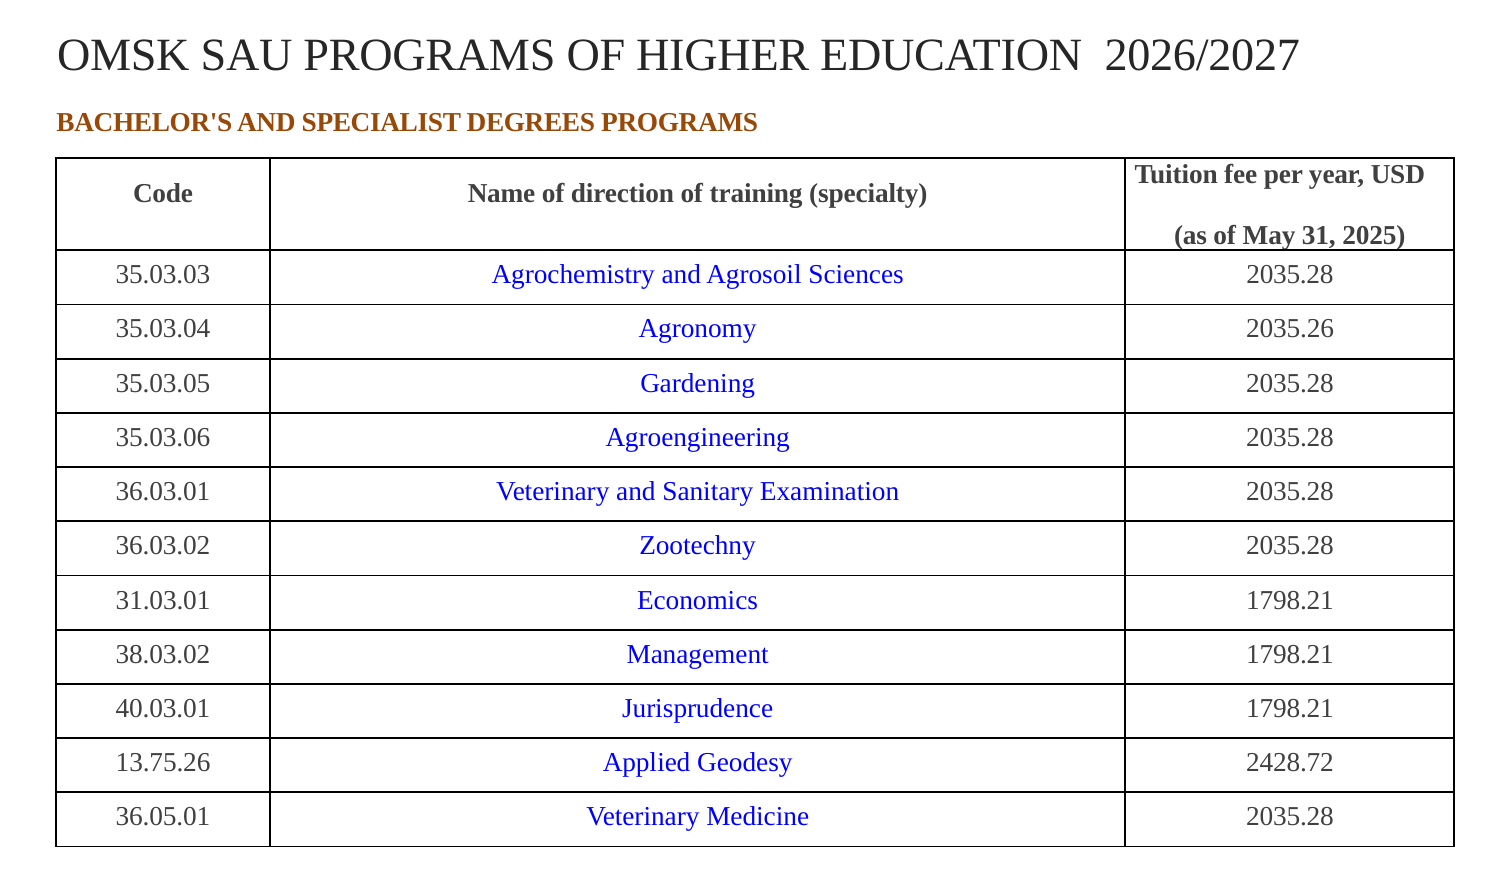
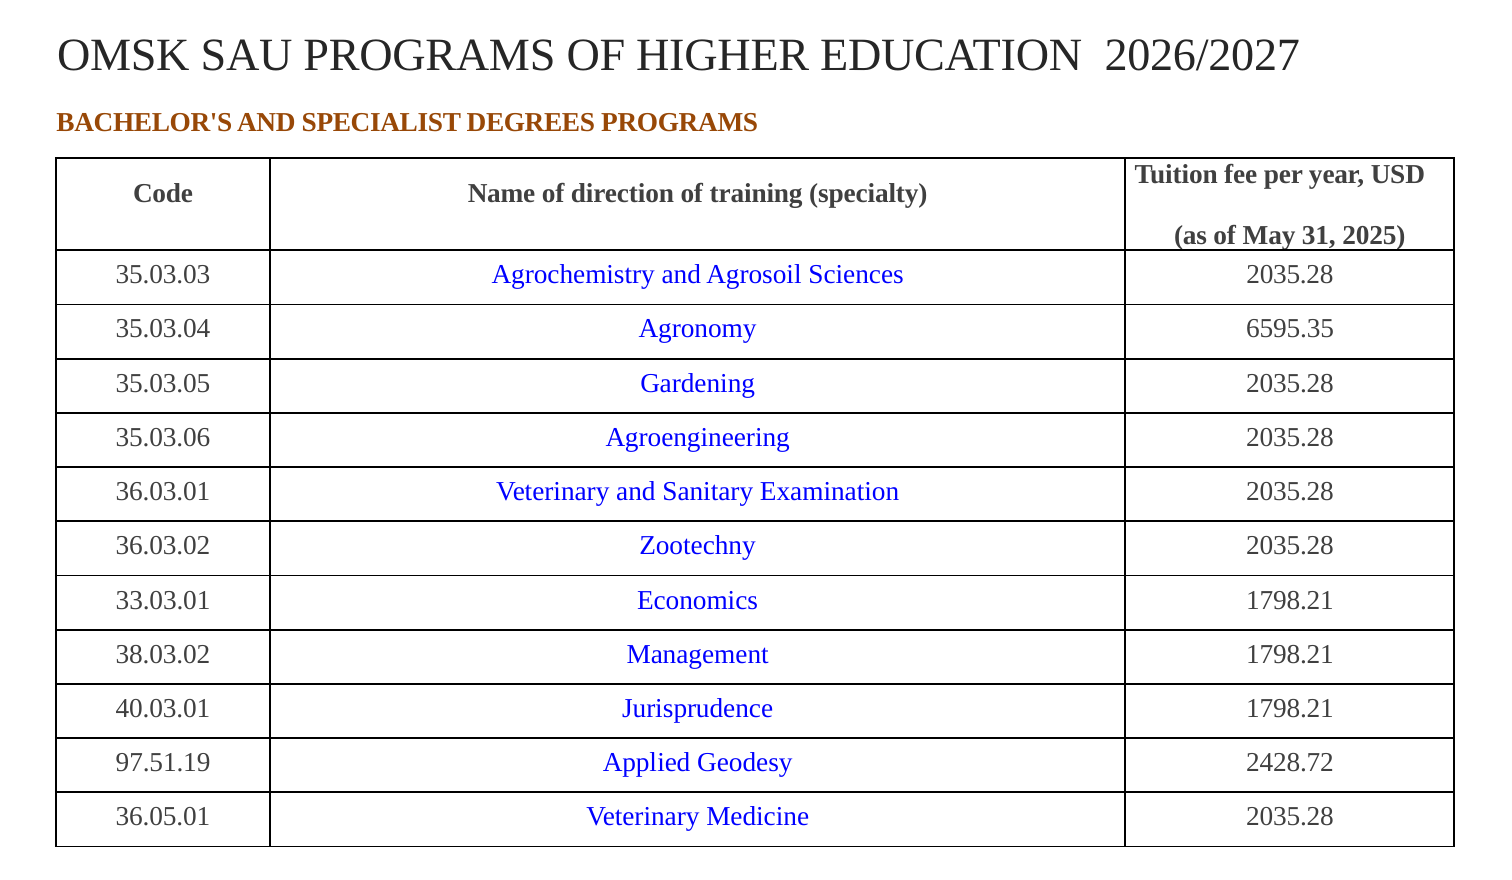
2035.26: 2035.26 -> 6595.35
31.03.01: 31.03.01 -> 33.03.01
13.75.26: 13.75.26 -> 97.51.19
